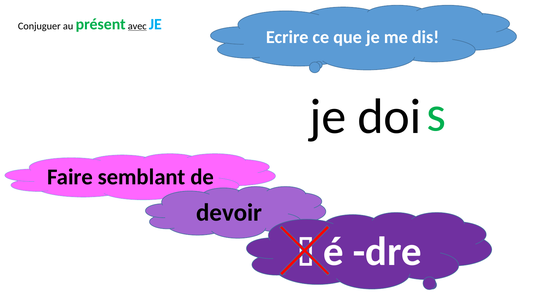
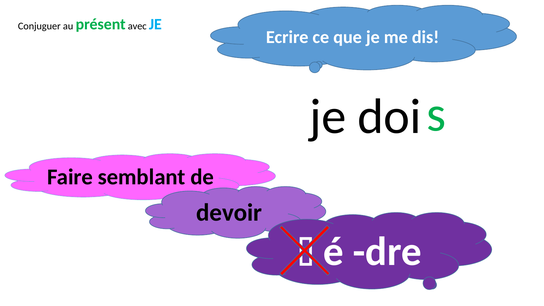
avec underline: present -> none
